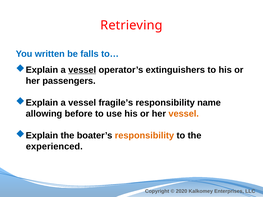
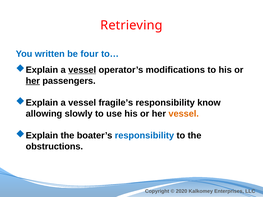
falls: falls -> four
extinguishers: extinguishers -> modifications
her at (33, 81) underline: none -> present
name: name -> know
before: before -> slowly
responsibility at (144, 136) colour: orange -> blue
experienced: experienced -> obstructions
